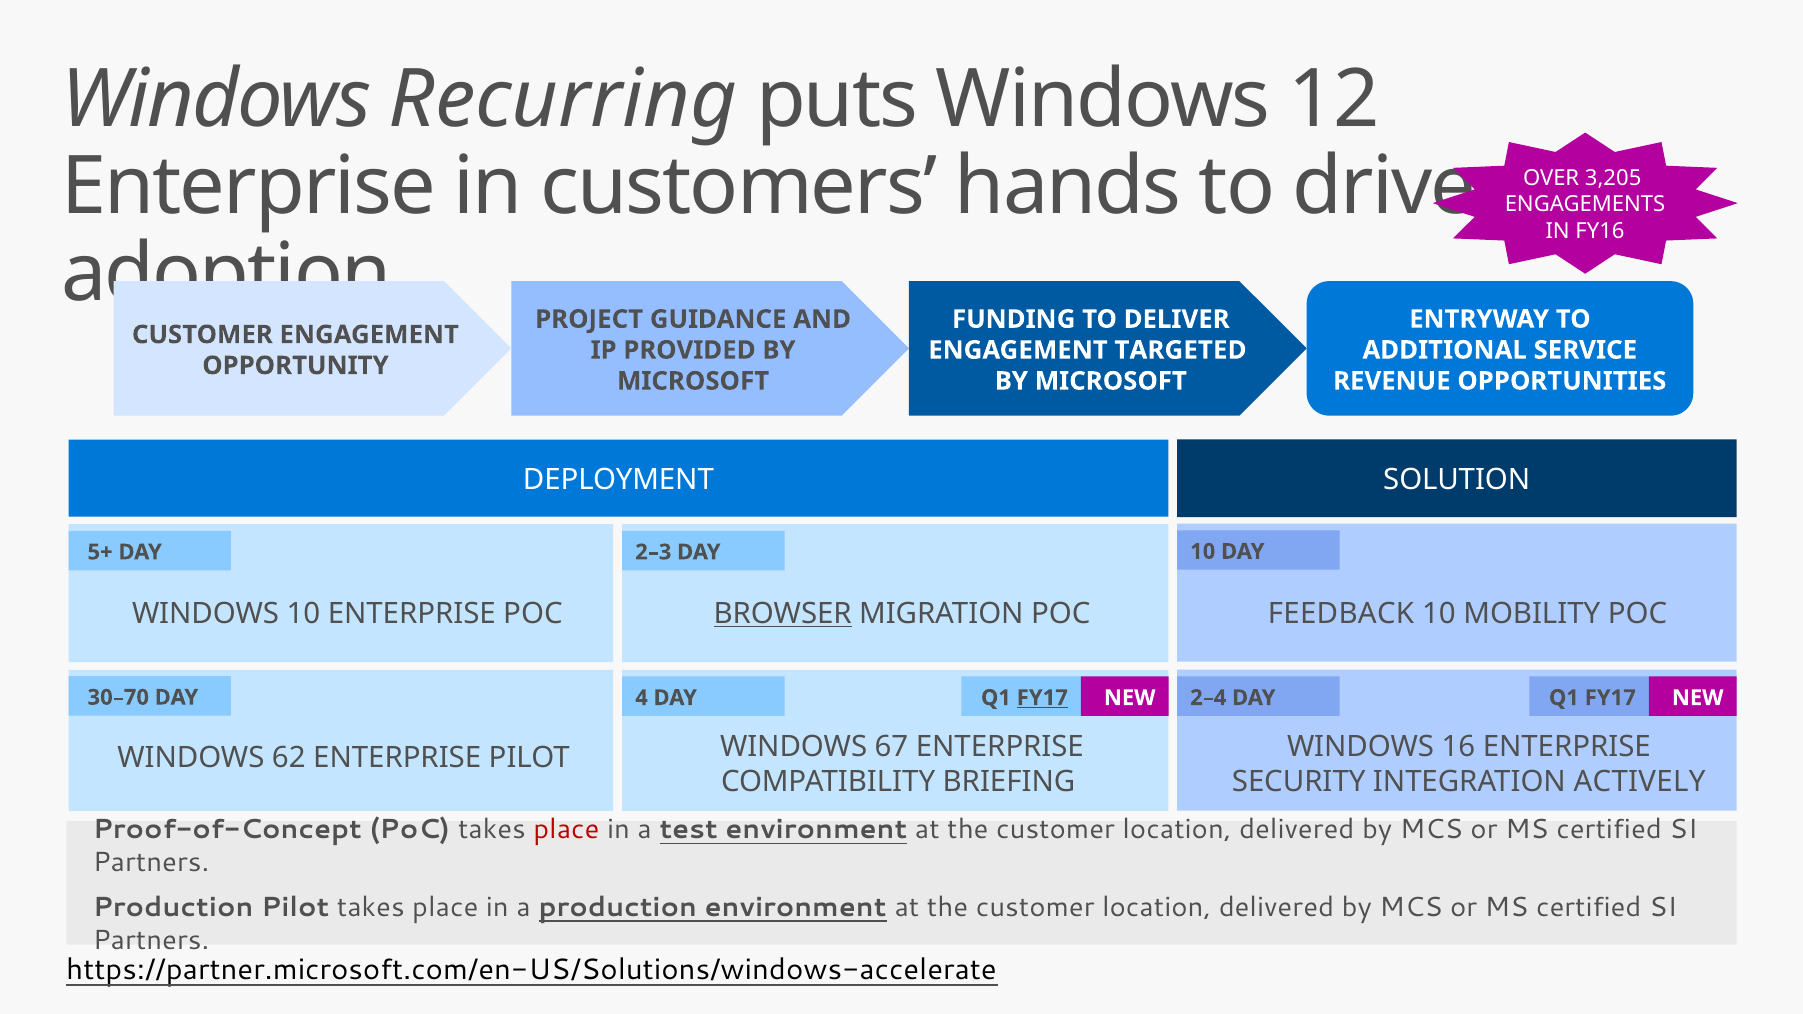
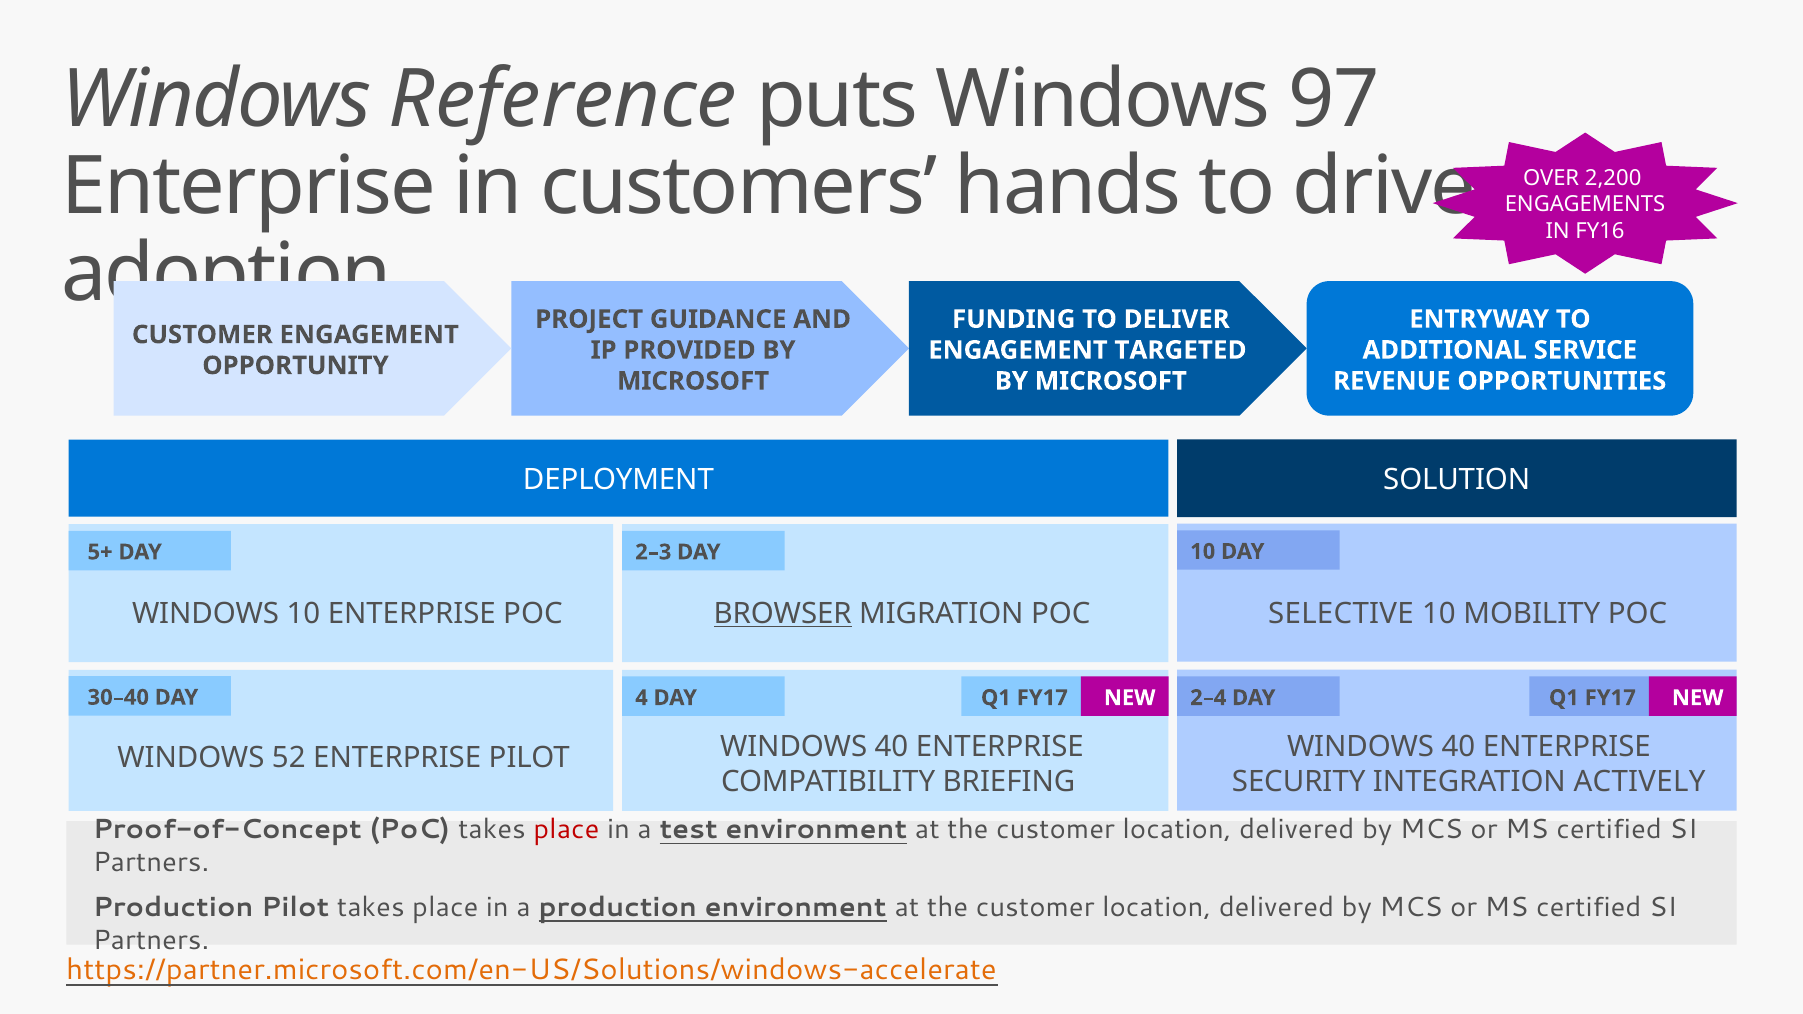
Recurring: Recurring -> Reference
12: 12 -> 97
3,205: 3,205 -> 2,200
FEEDBACK: FEEDBACK -> SELECTIVE
30–70: 30–70 -> 30–40
FY17 at (1042, 698) underline: present -> none
16 at (1458, 747): 16 -> 40
62: 62 -> 52
PILOT WINDOWS 67: 67 -> 40
https://partner.microsoft.com/en-US/Solutions/windows-accelerate colour: black -> orange
